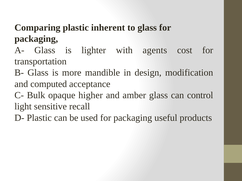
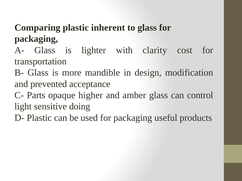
agents: agents -> clarity
computed: computed -> prevented
Bulk: Bulk -> Parts
recall: recall -> doing
